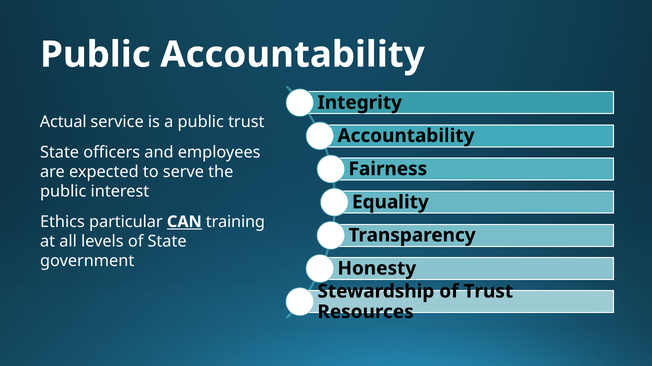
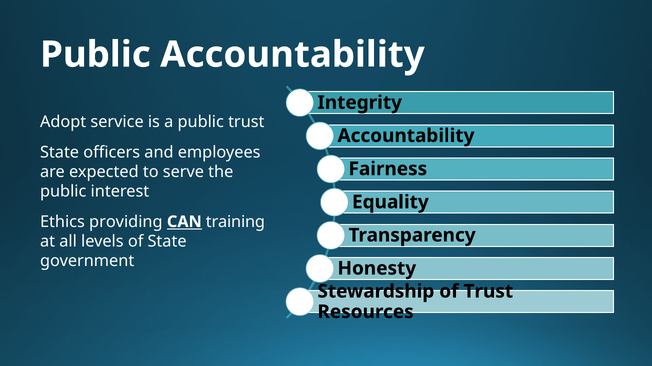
Actual: Actual -> Adopt
particular: particular -> providing
